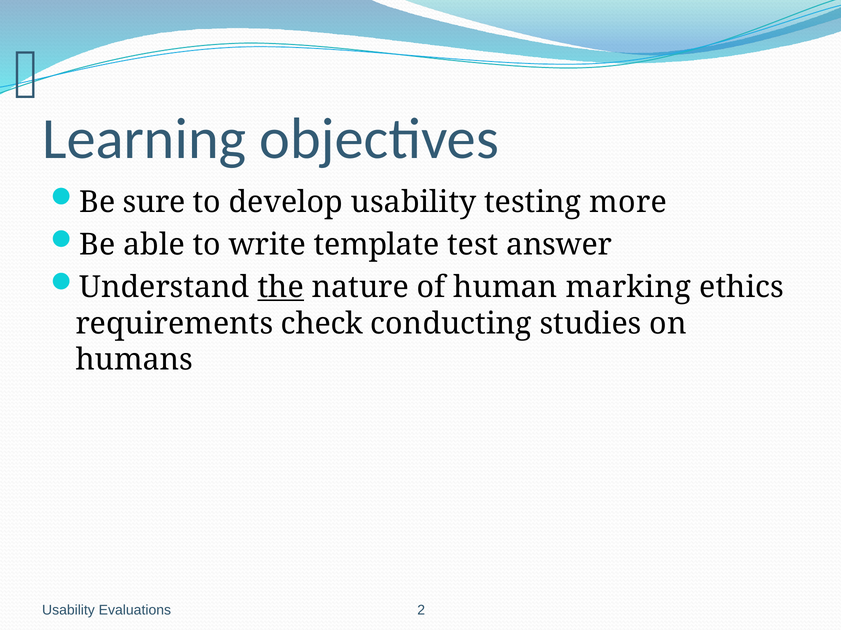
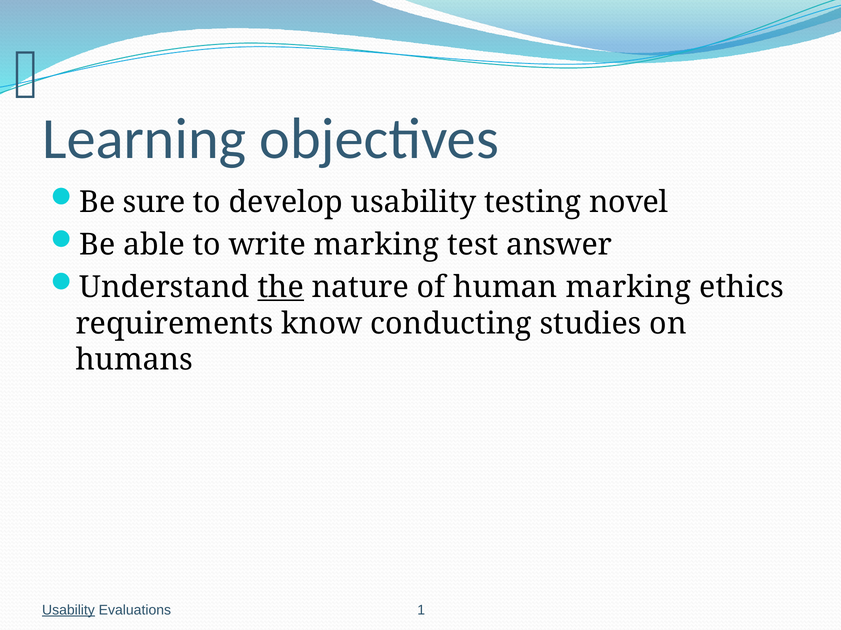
more: more -> novel
write template: template -> marking
check: check -> know
Usability at (68, 611) underline: none -> present
2: 2 -> 1
